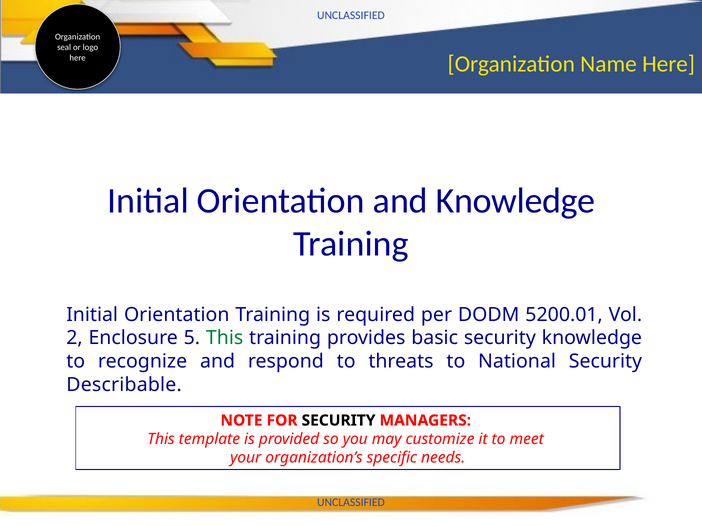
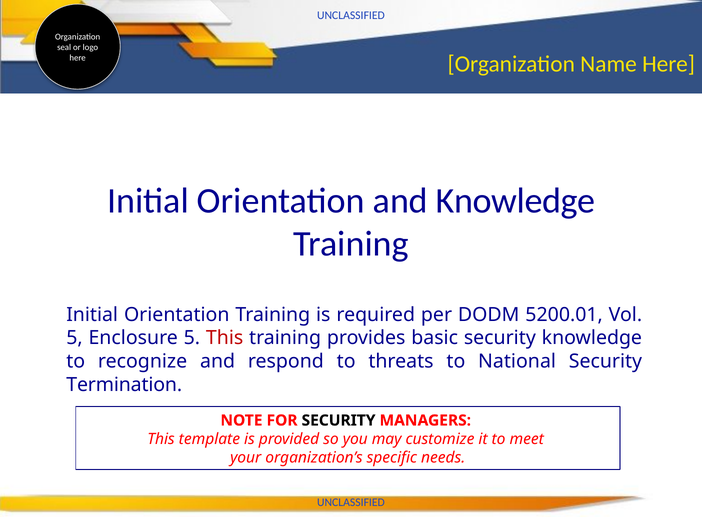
2 at (74, 338): 2 -> 5
This at (225, 338) colour: green -> red
Describable: Describable -> Termination
